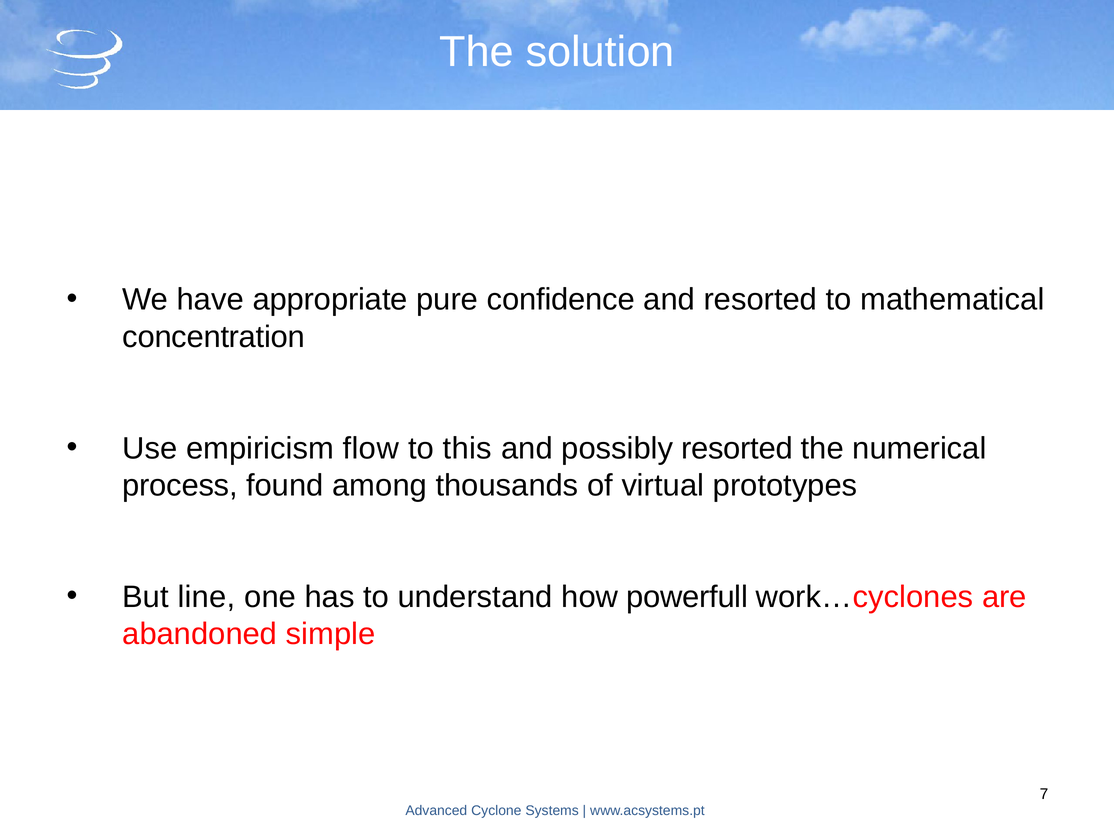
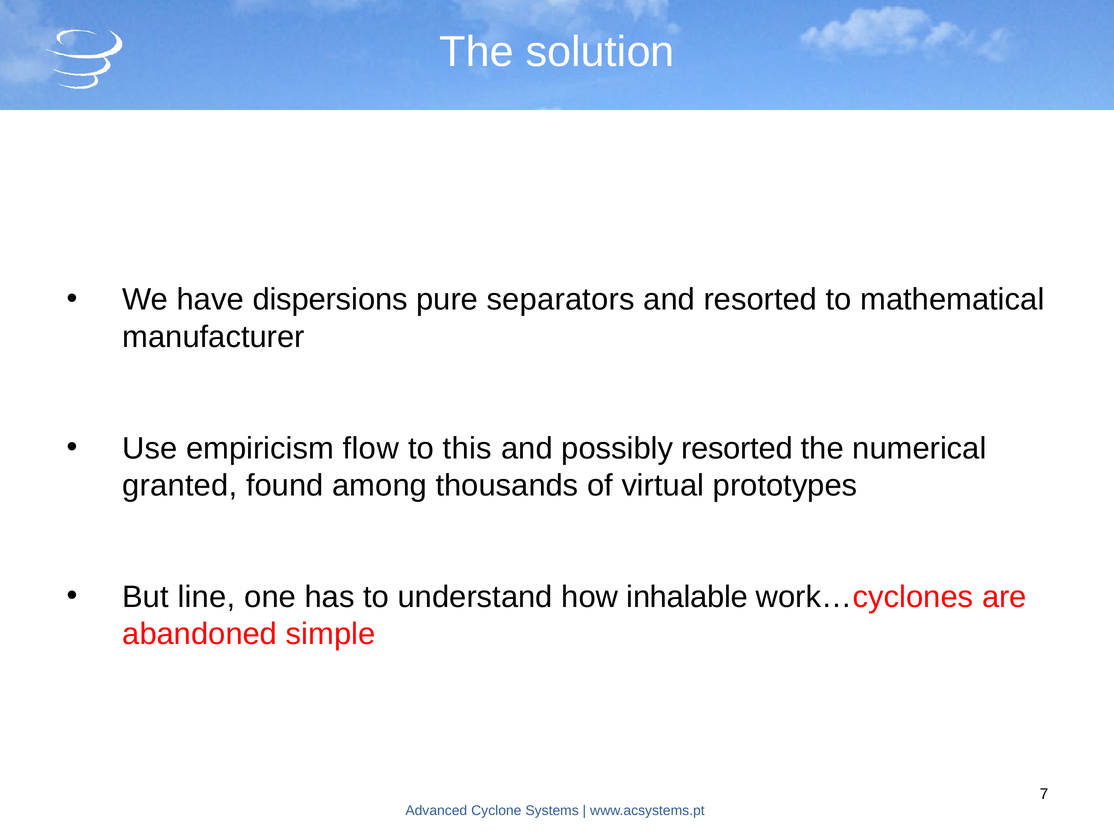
appropriate: appropriate -> dispersions
confidence: confidence -> separators
concentration: concentration -> manufacturer
process: process -> granted
powerfull: powerfull -> inhalable
